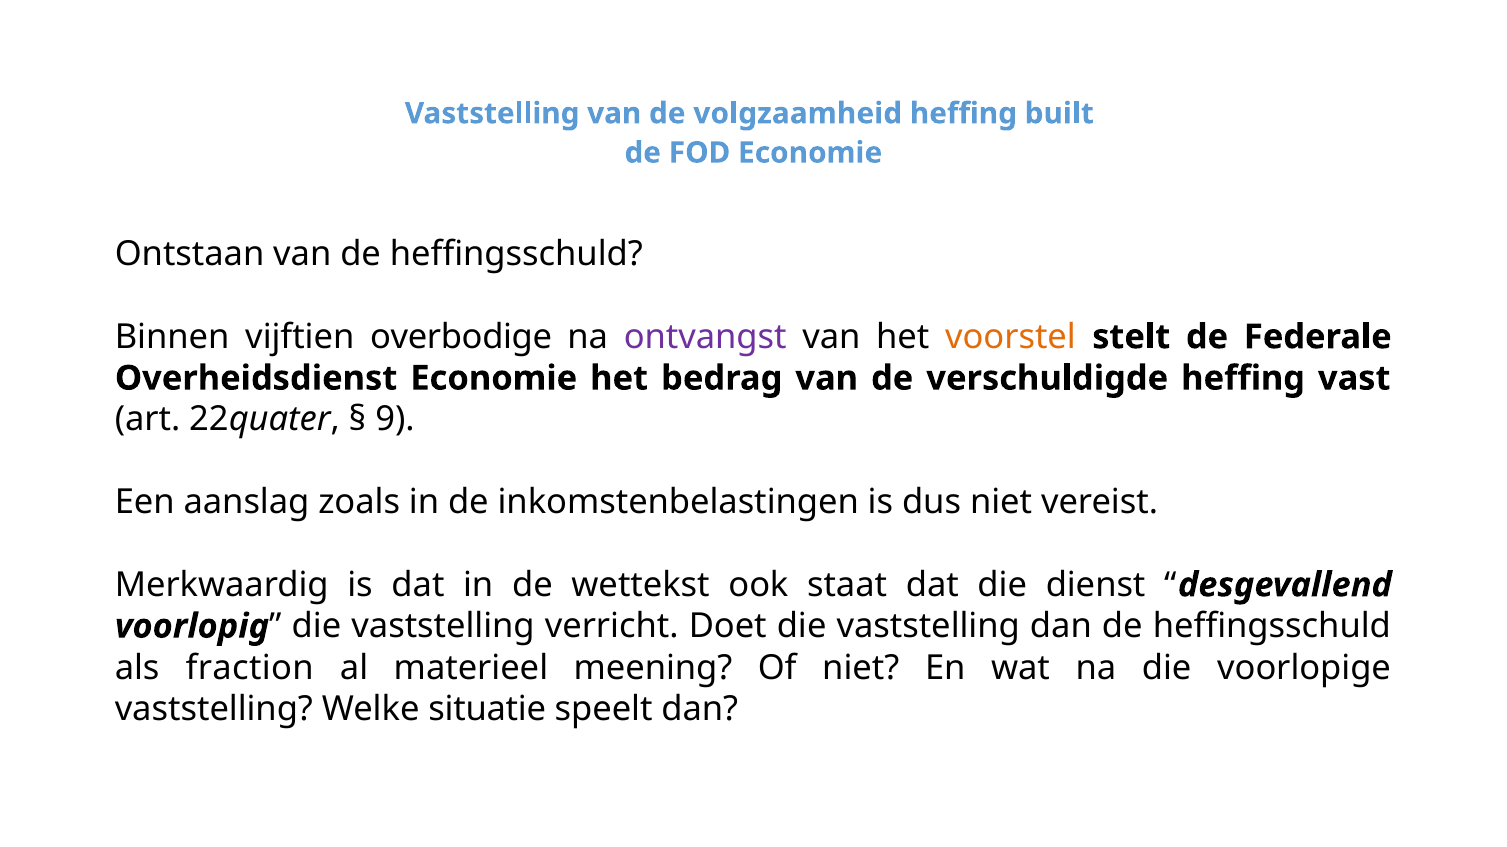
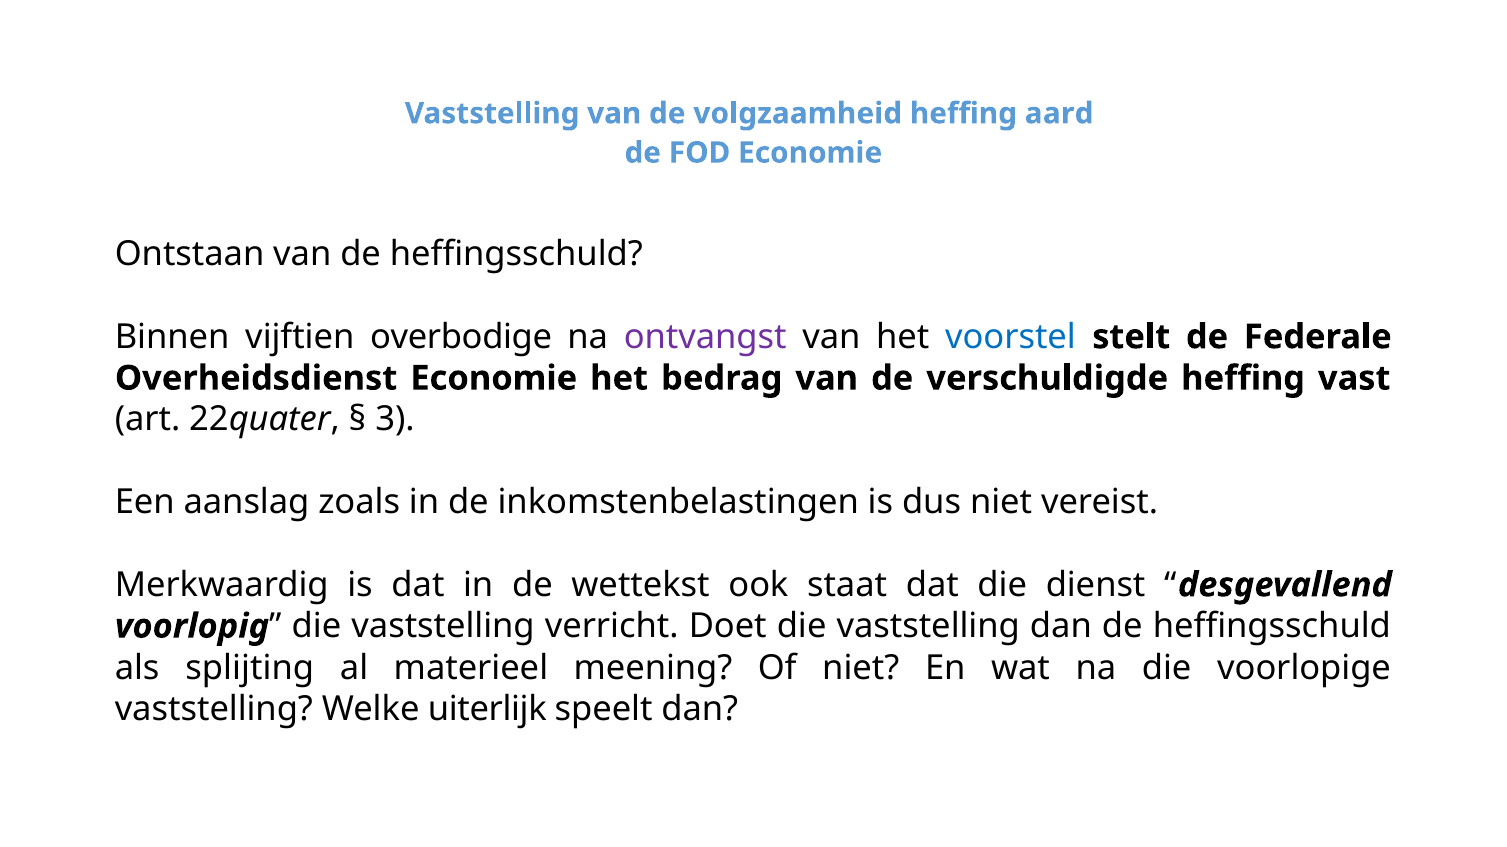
built: built -> aard
voorstel colour: orange -> blue
9: 9 -> 3
fraction: fraction -> splijting
situatie: situatie -> uiterlijk
